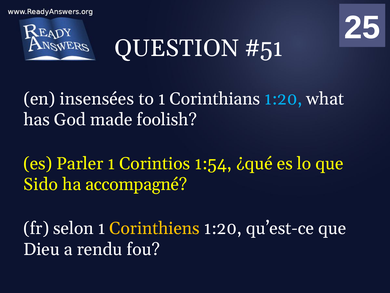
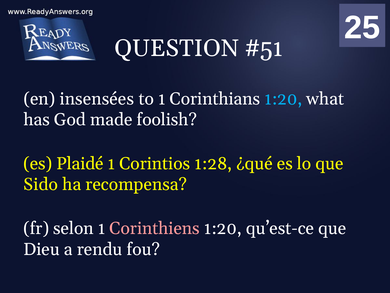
Parler: Parler -> Plaidé
1:54: 1:54 -> 1:28
accompagné: accompagné -> recompensa
Corinthiens colour: yellow -> pink
